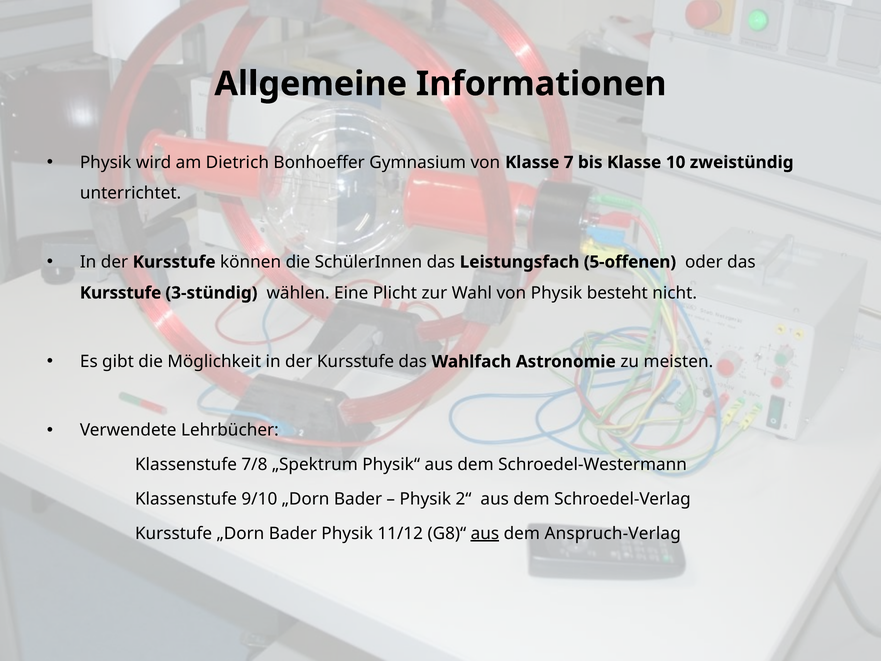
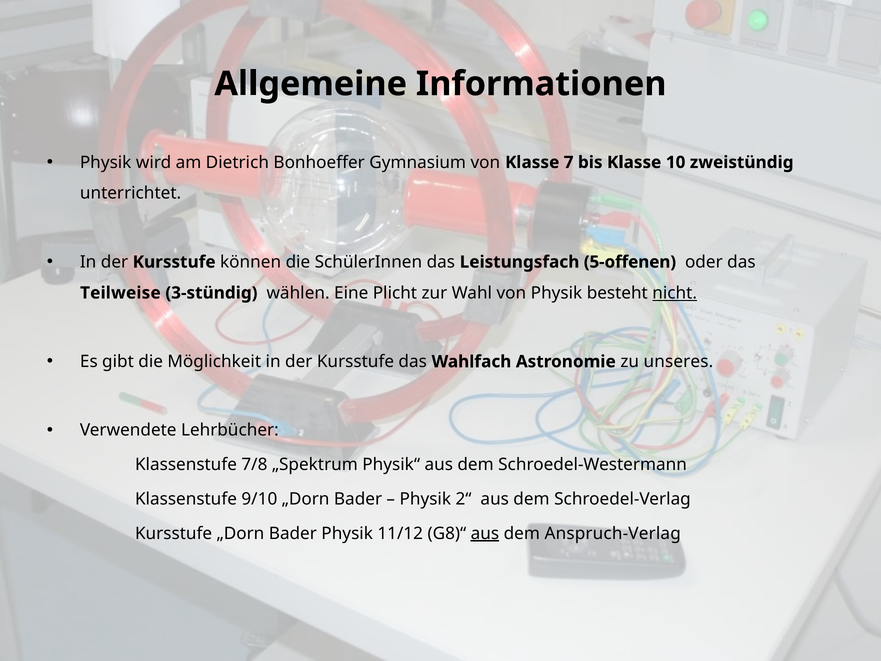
Kursstufe at (121, 293): Kursstufe -> Teilweise
nicht underline: none -> present
meisten: meisten -> unseres
